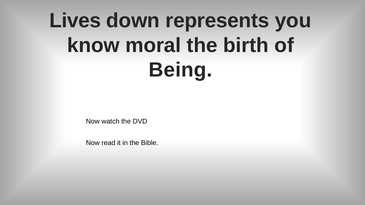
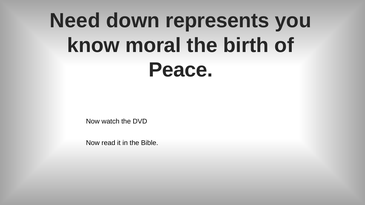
Lives: Lives -> Need
Being: Being -> Peace
